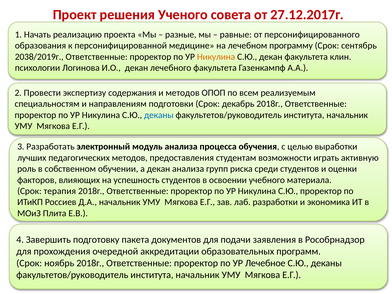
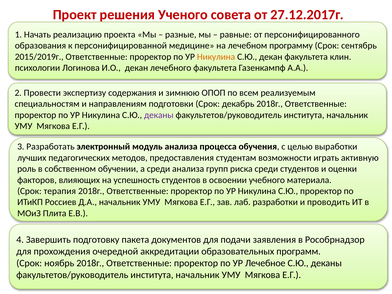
2038/2019г: 2038/2019г -> 2015/2019г
и методов: методов -> зимнюю
деканы at (159, 115) colour: blue -> purple
а декан: декан -> среди
экономика: экономика -> проводить
